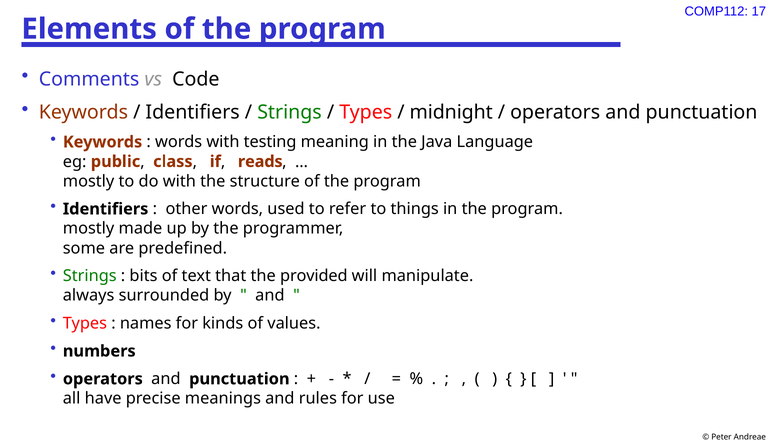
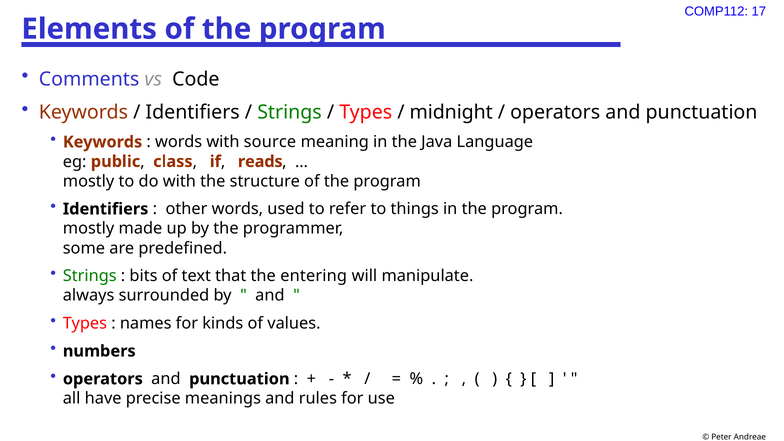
testing: testing -> source
provided: provided -> entering
